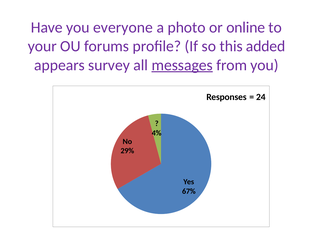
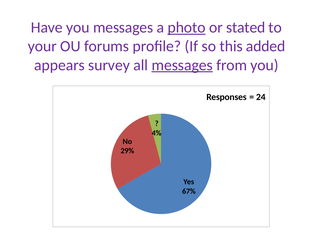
you everyone: everyone -> messages
photo underline: none -> present
online: online -> stated
